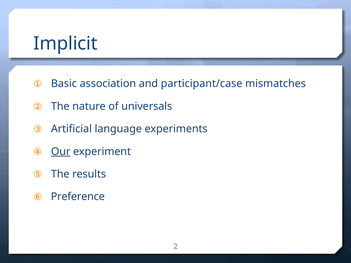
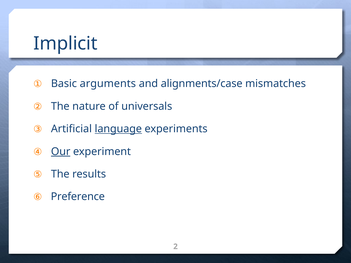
association: association -> arguments
participant/case: participant/case -> alignments/case
language underline: none -> present
